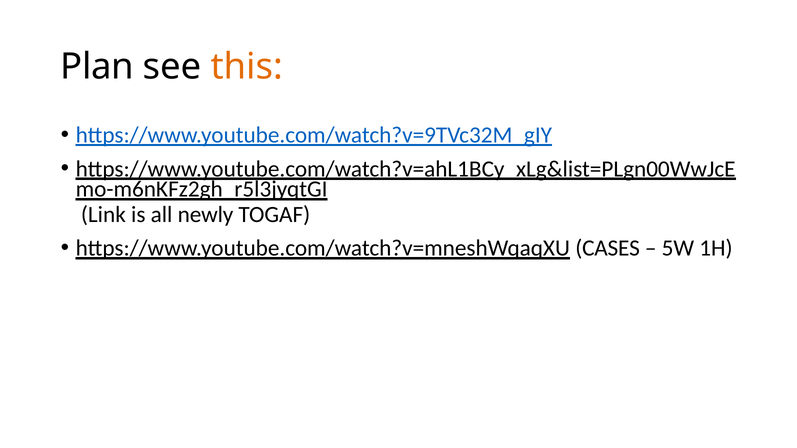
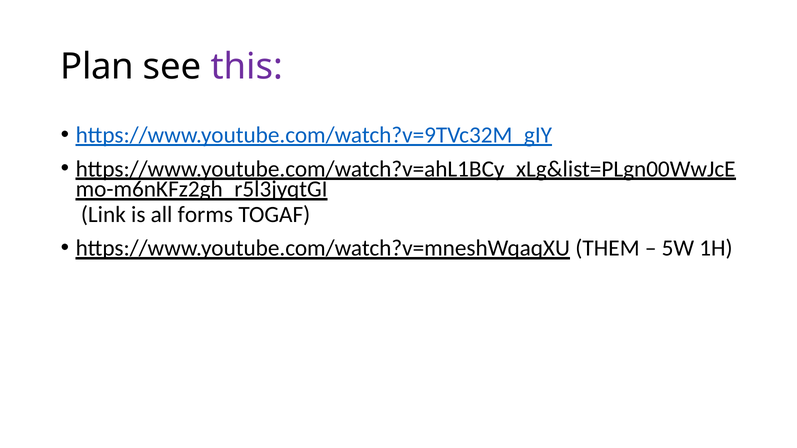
this colour: orange -> purple
newly: newly -> forms
CASES: CASES -> THEM
